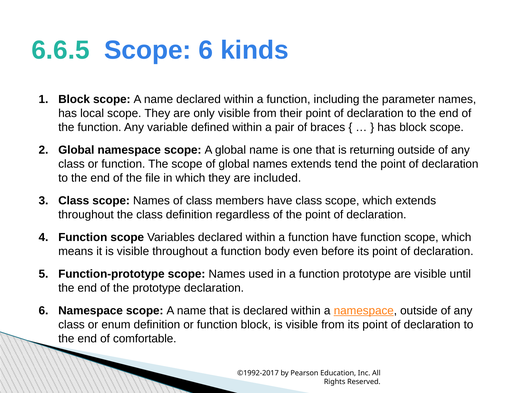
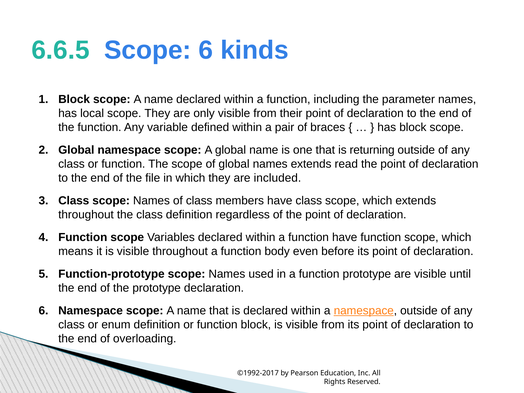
tend: tend -> read
comfortable: comfortable -> overloading
